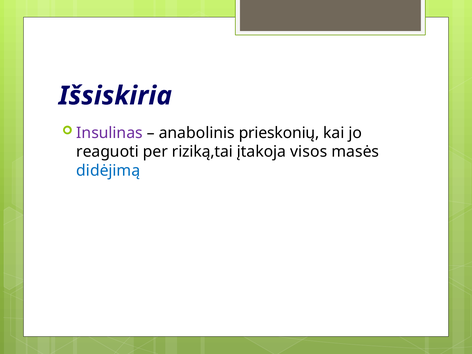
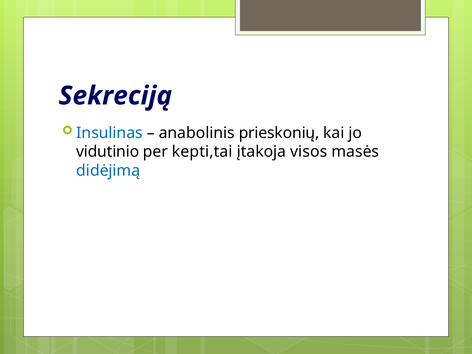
Išsiskiria: Išsiskiria -> Sekreciją
Insulinas colour: purple -> blue
reaguoti: reaguoti -> vidutinio
riziką,tai: riziką,tai -> kepti,tai
